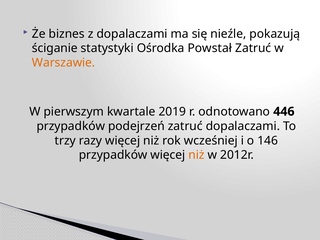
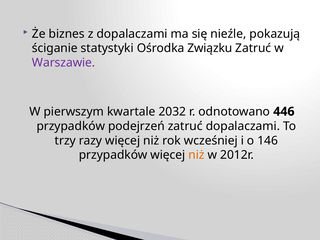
Powstał: Powstał -> Związku
Warszawie colour: orange -> purple
2019: 2019 -> 2032
